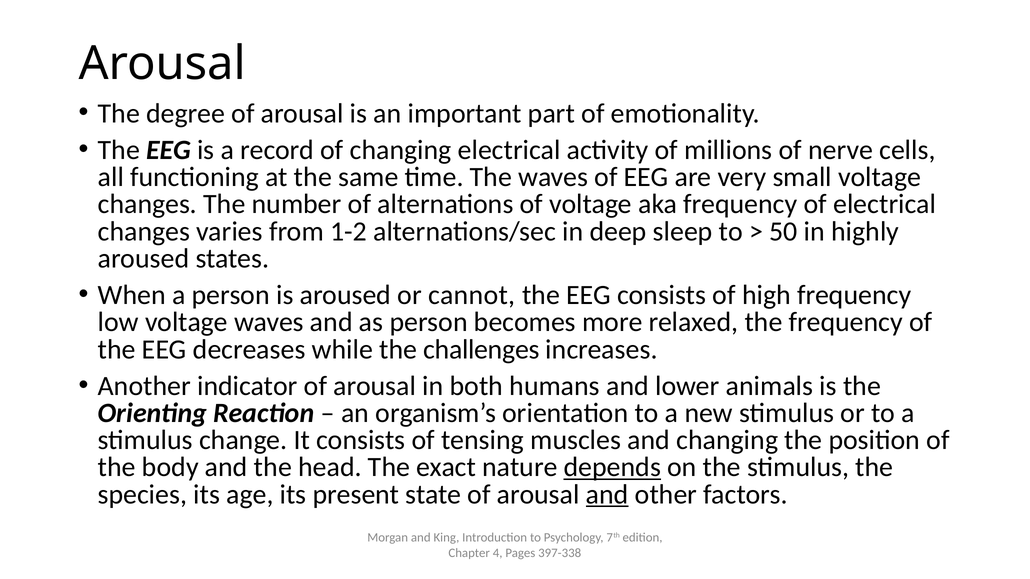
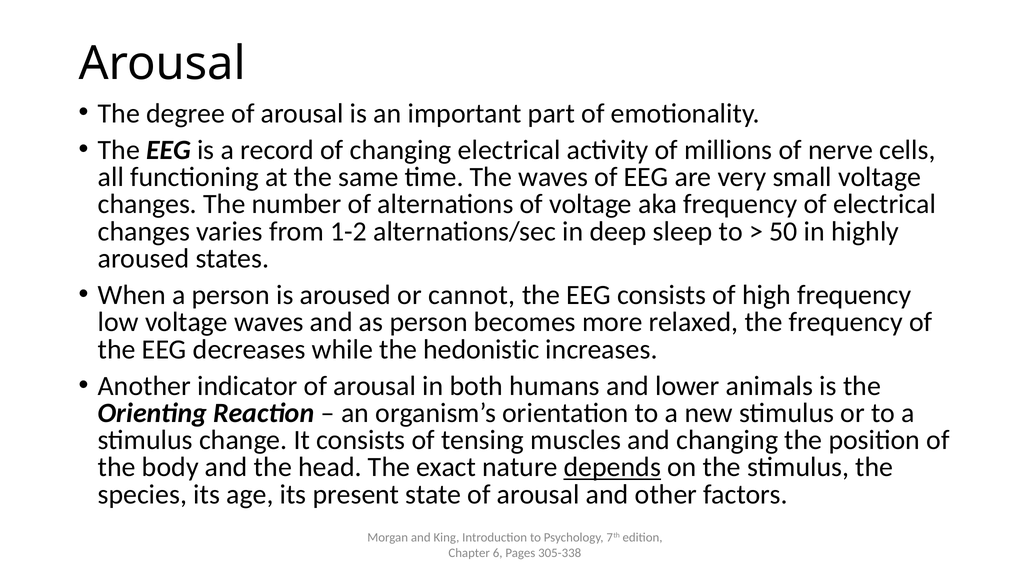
challenges: challenges -> hedonistic
and at (607, 495) underline: present -> none
4: 4 -> 6
397-338: 397-338 -> 305-338
